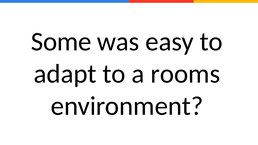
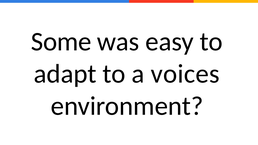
rooms: rooms -> voices
